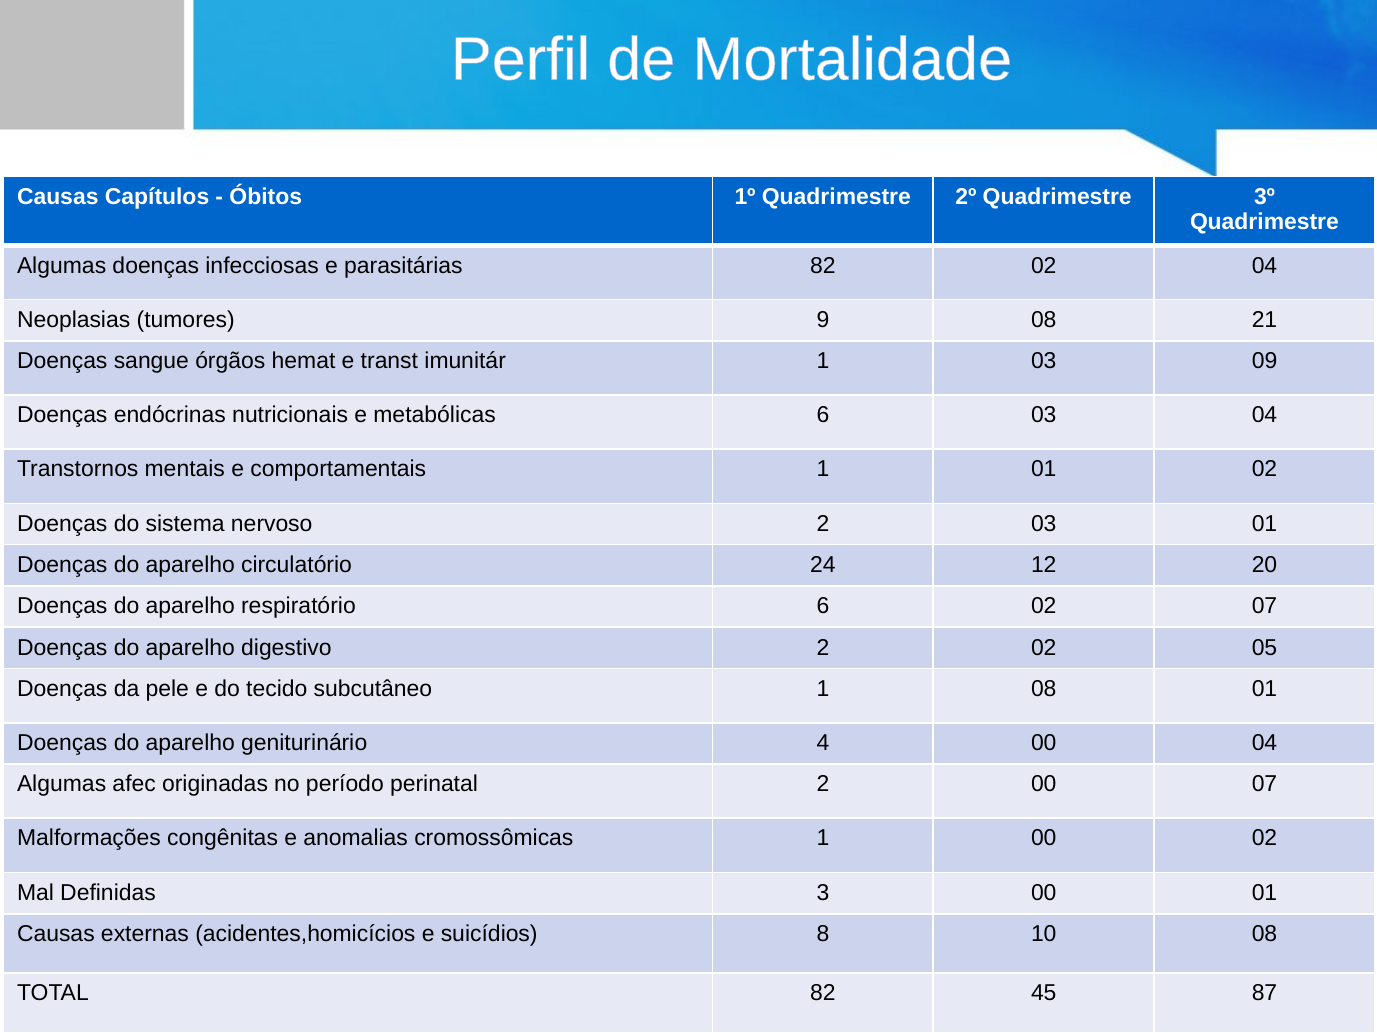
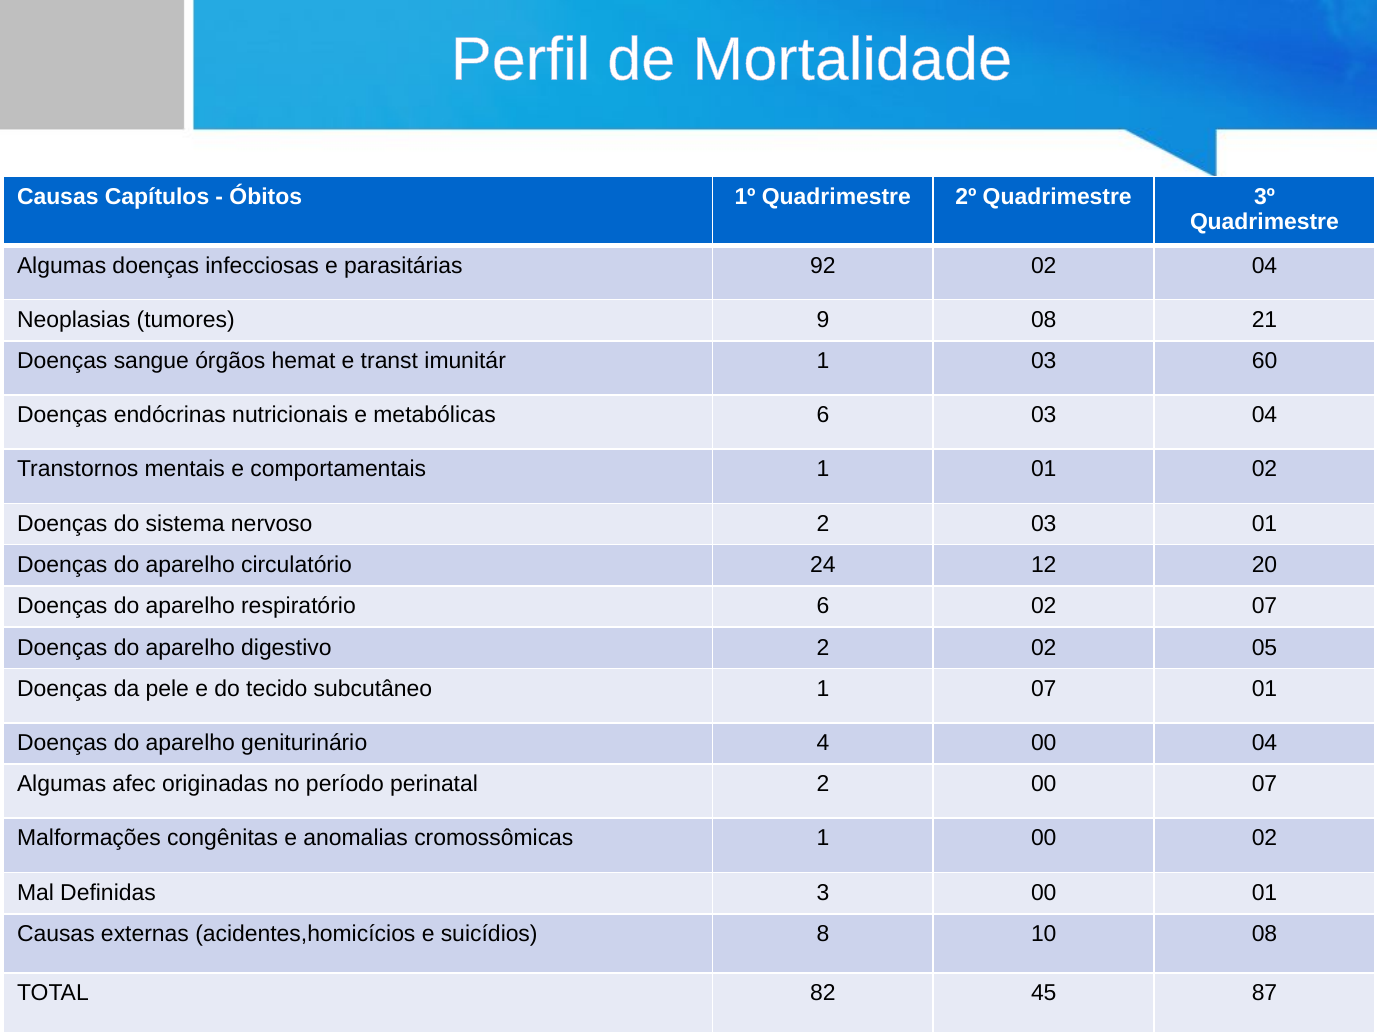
parasitárias 82: 82 -> 92
09: 09 -> 60
1 08: 08 -> 07
